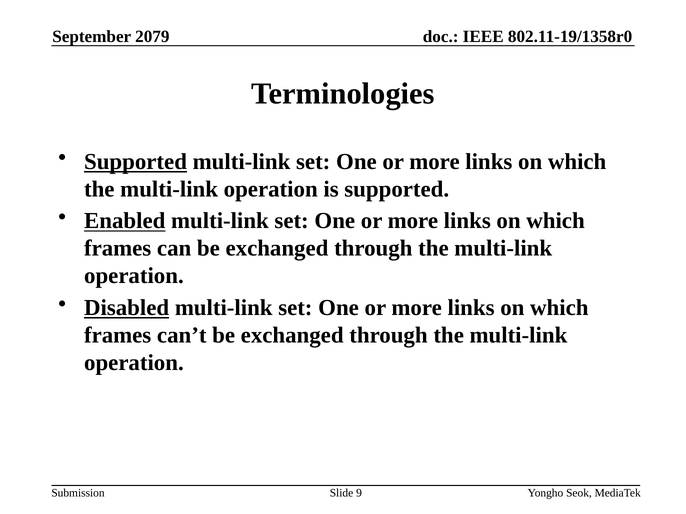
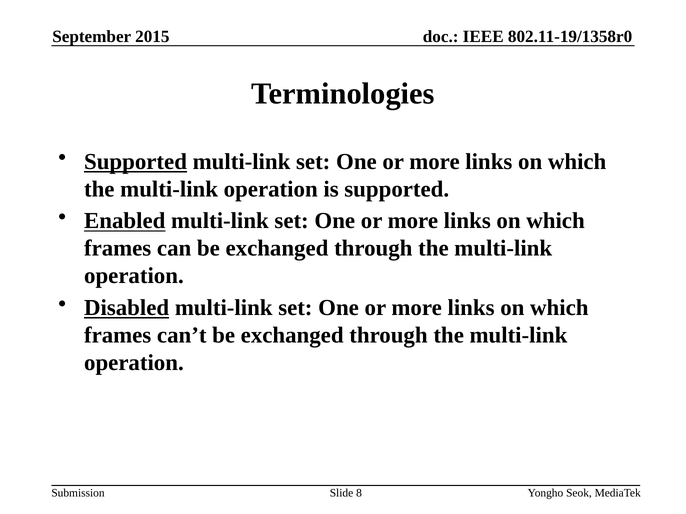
2079: 2079 -> 2015
9: 9 -> 8
